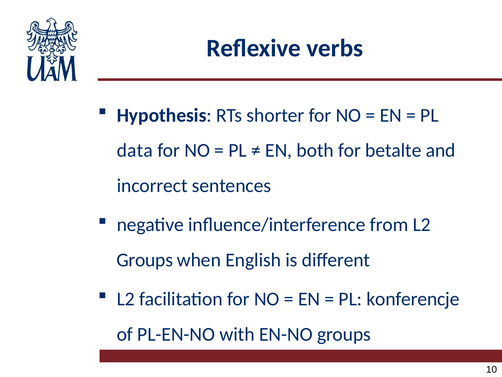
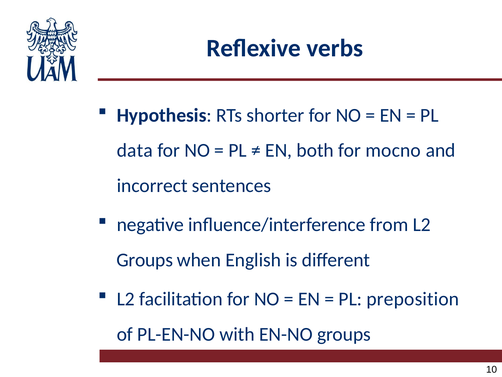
betalte: betalte -> mocno
konferencje: konferencje -> preposition
